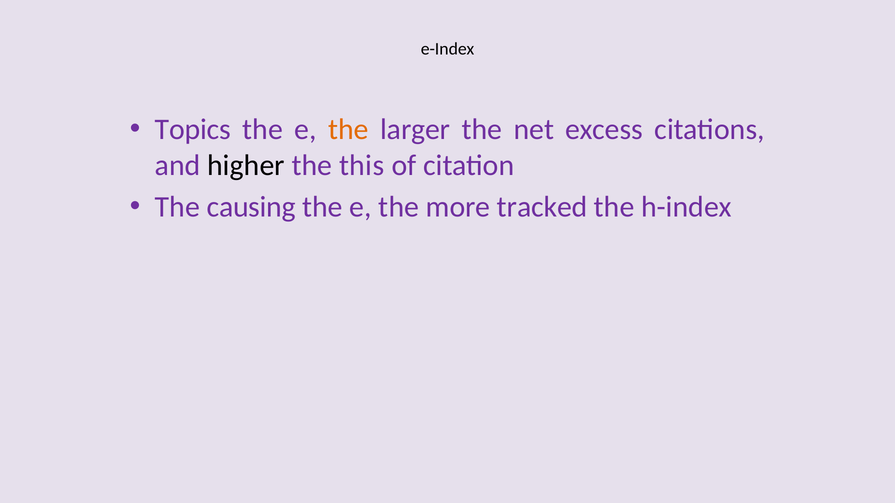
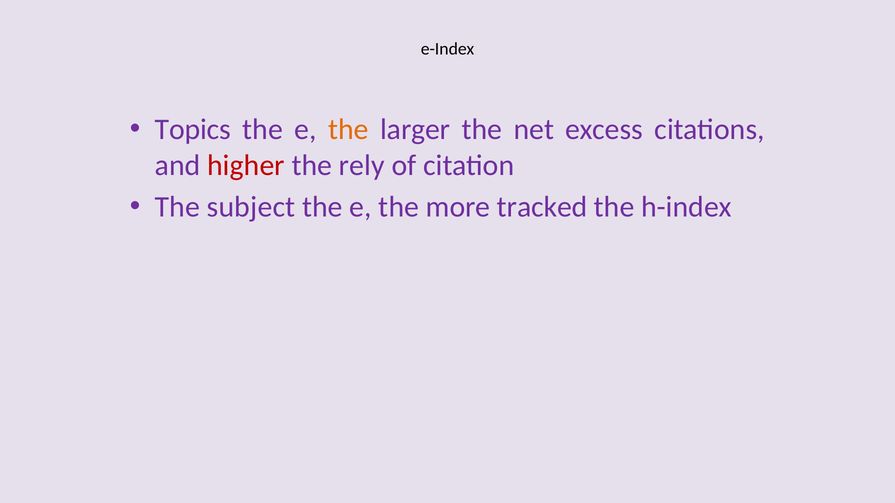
higher colour: black -> red
this: this -> rely
causing: causing -> subject
